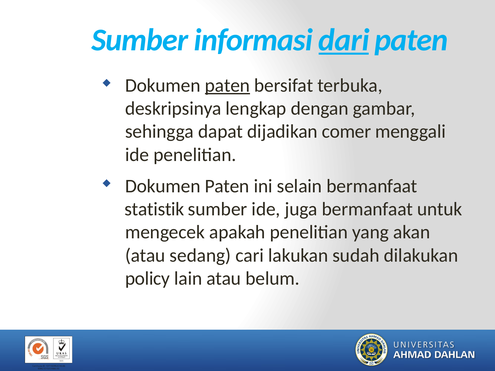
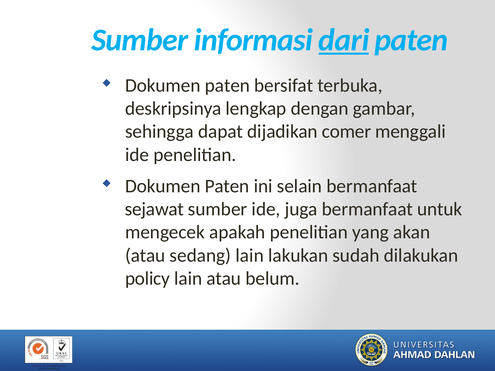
paten at (227, 85) underline: present -> none
statistik: statistik -> sejawat
sedang cari: cari -> lain
